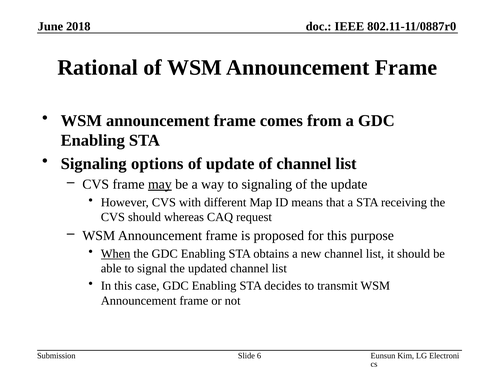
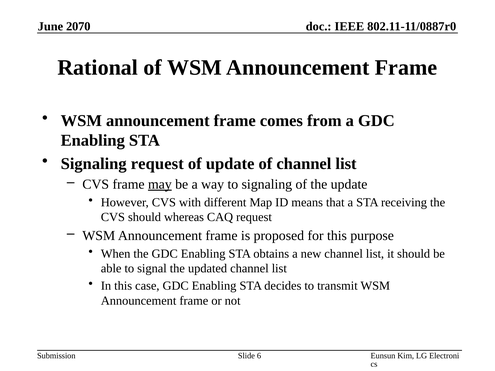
2018: 2018 -> 2070
Signaling options: options -> request
When underline: present -> none
